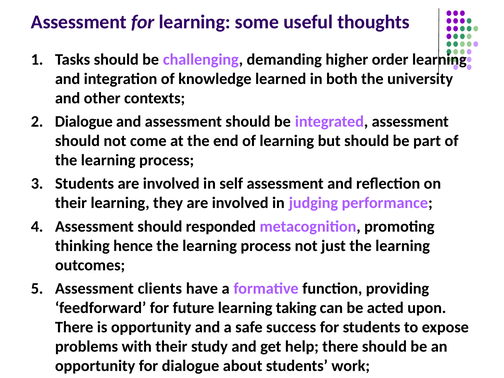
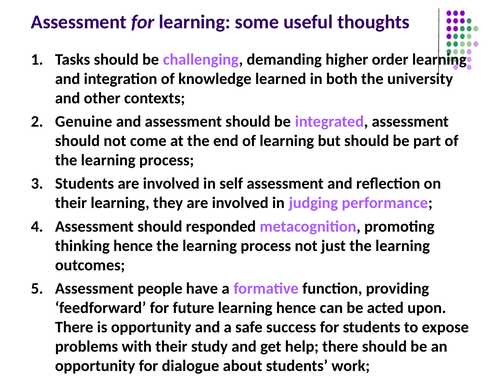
2 Dialogue: Dialogue -> Genuine
clients: clients -> people
learning taking: taking -> hence
